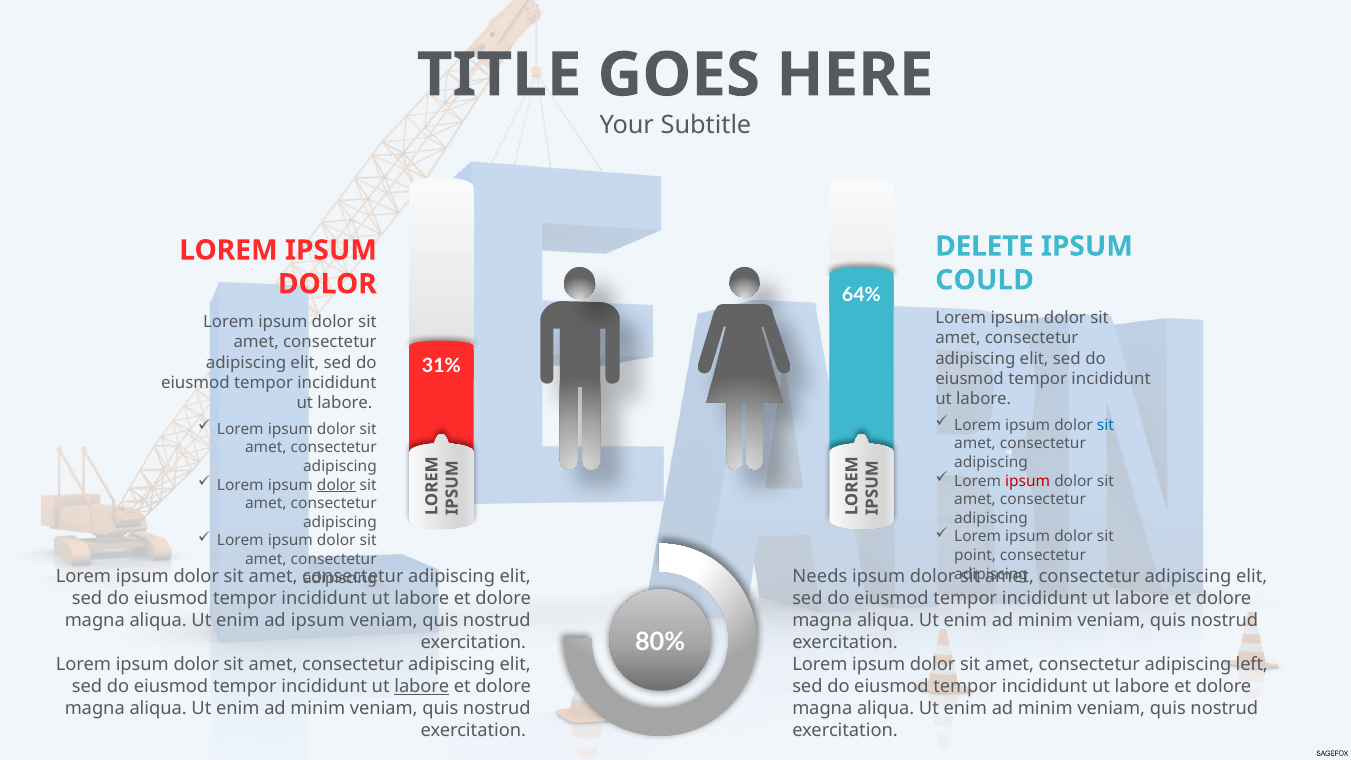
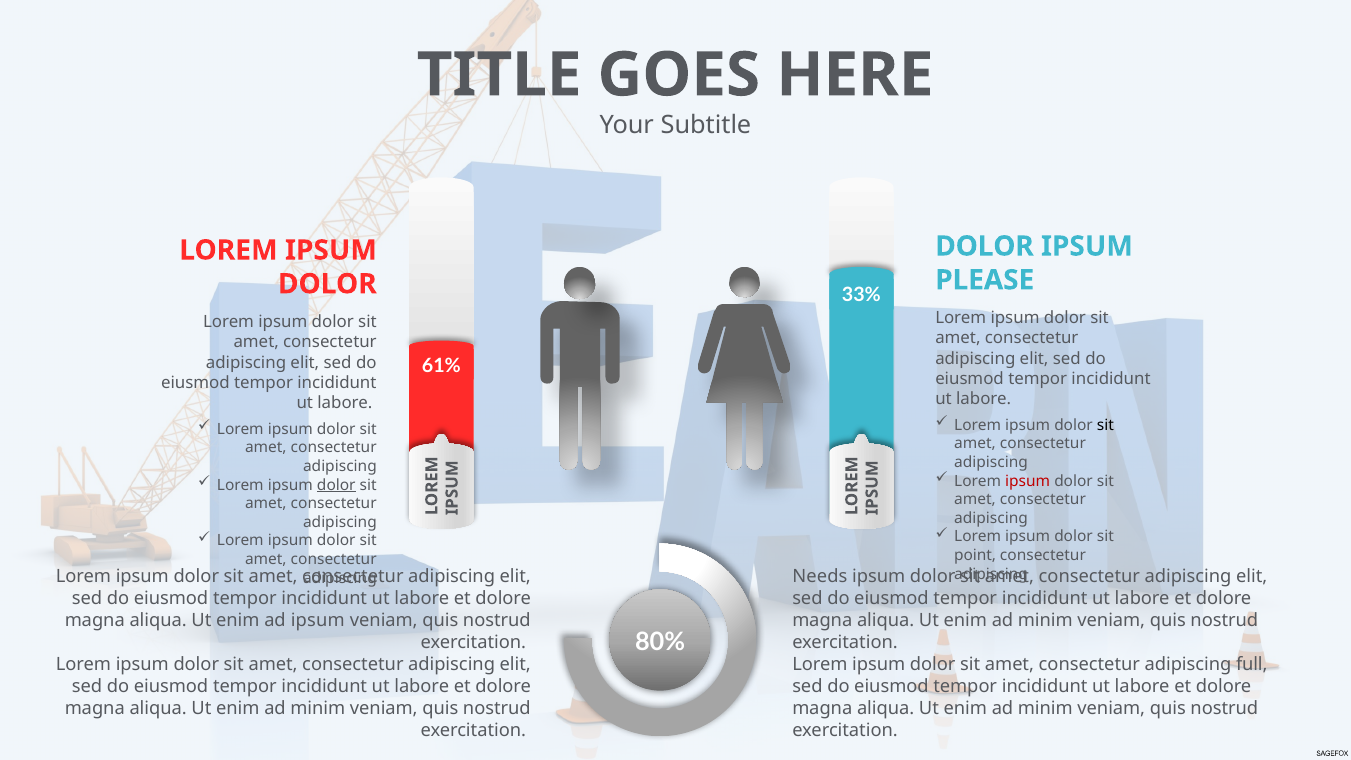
DELETE at (985, 246): DELETE -> DOLOR
COULD: COULD -> PLEASE
64%: 64% -> 33%
31%: 31% -> 61%
sit at (1105, 425) colour: blue -> black
left: left -> full
labore at (422, 687) underline: present -> none
